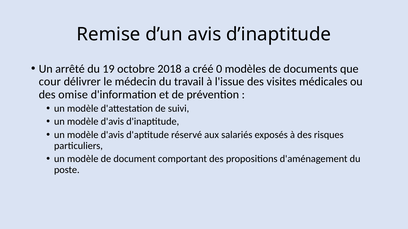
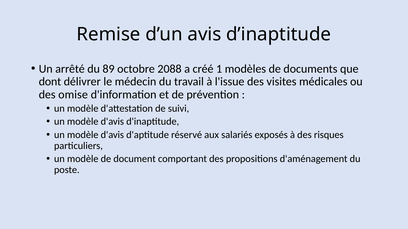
19: 19 -> 89
2018: 2018 -> 2088
0: 0 -> 1
cour: cour -> dont
